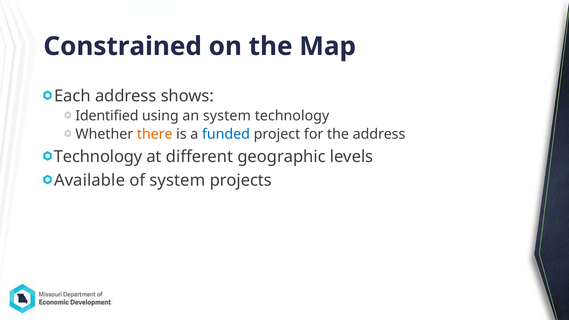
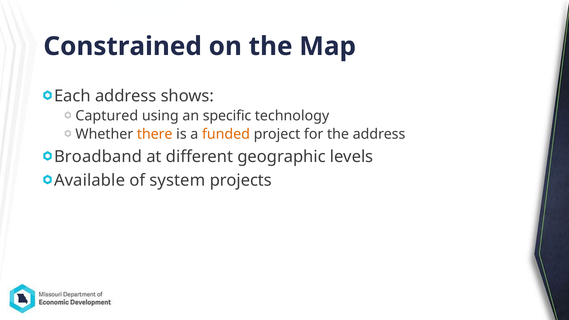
Identified: Identified -> Captured
an system: system -> specific
funded colour: blue -> orange
Technology at (98, 157): Technology -> Broadband
